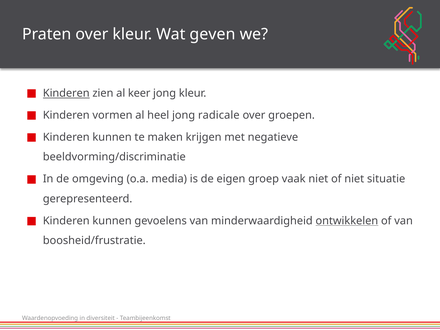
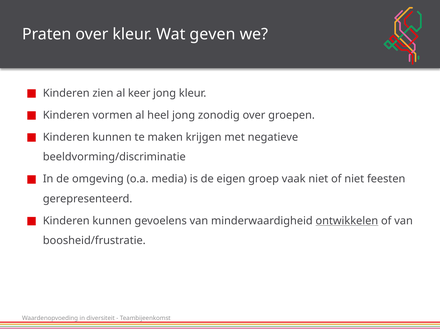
Kinderen at (66, 93) underline: present -> none
radicale: radicale -> zonodig
situatie: situatie -> feesten
